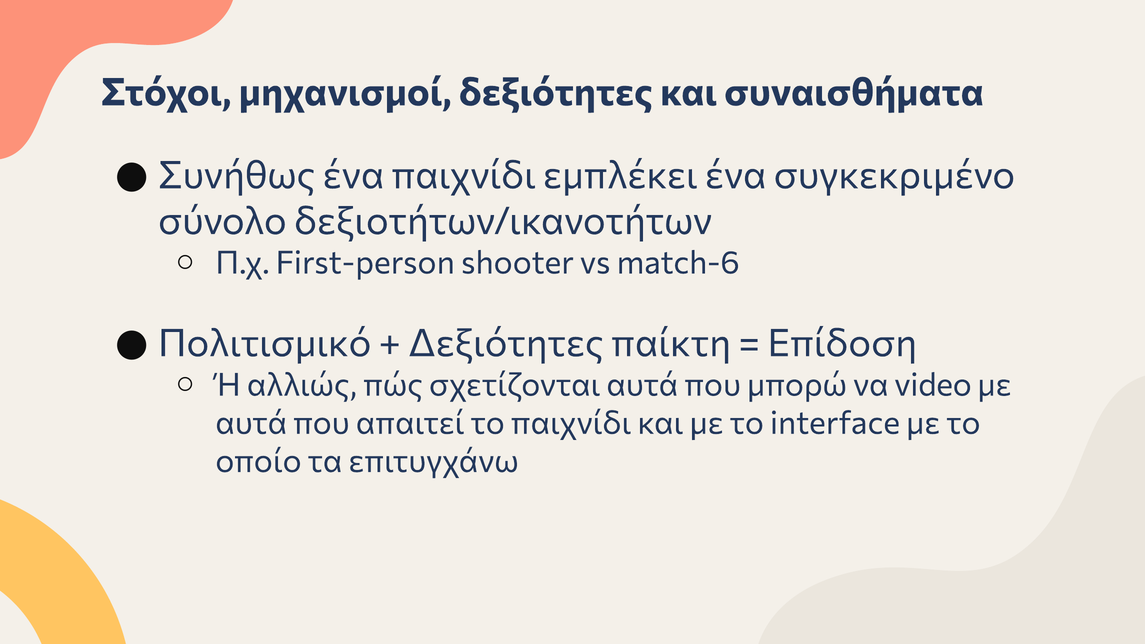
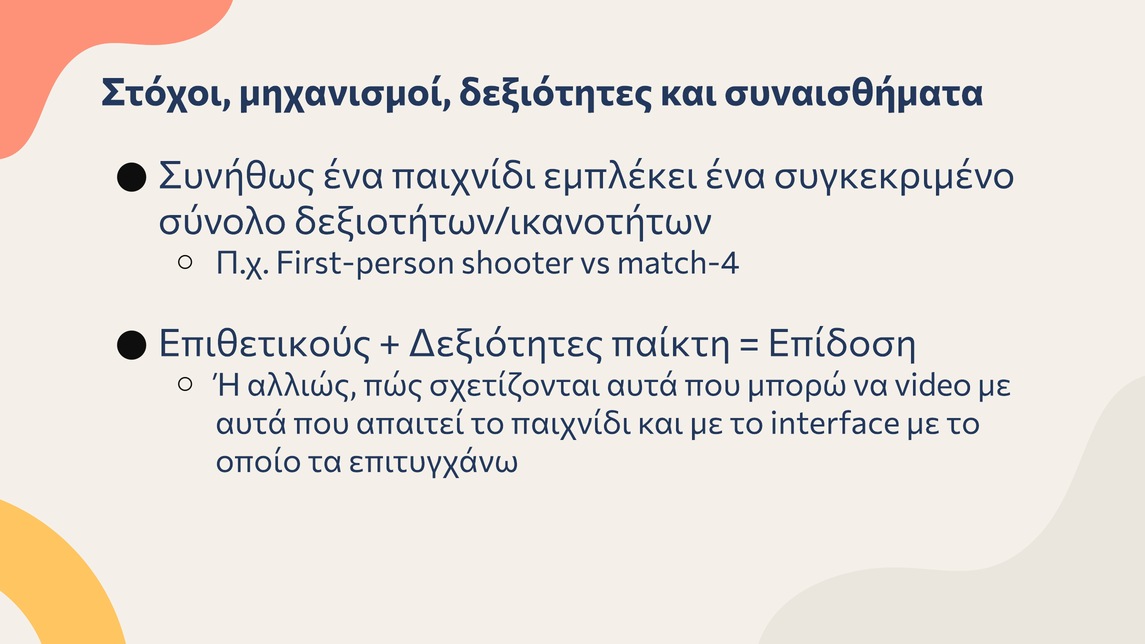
match-6: match-6 -> match-4
Πολιτισμικό: Πολιτισμικό -> Επιθετικούς
